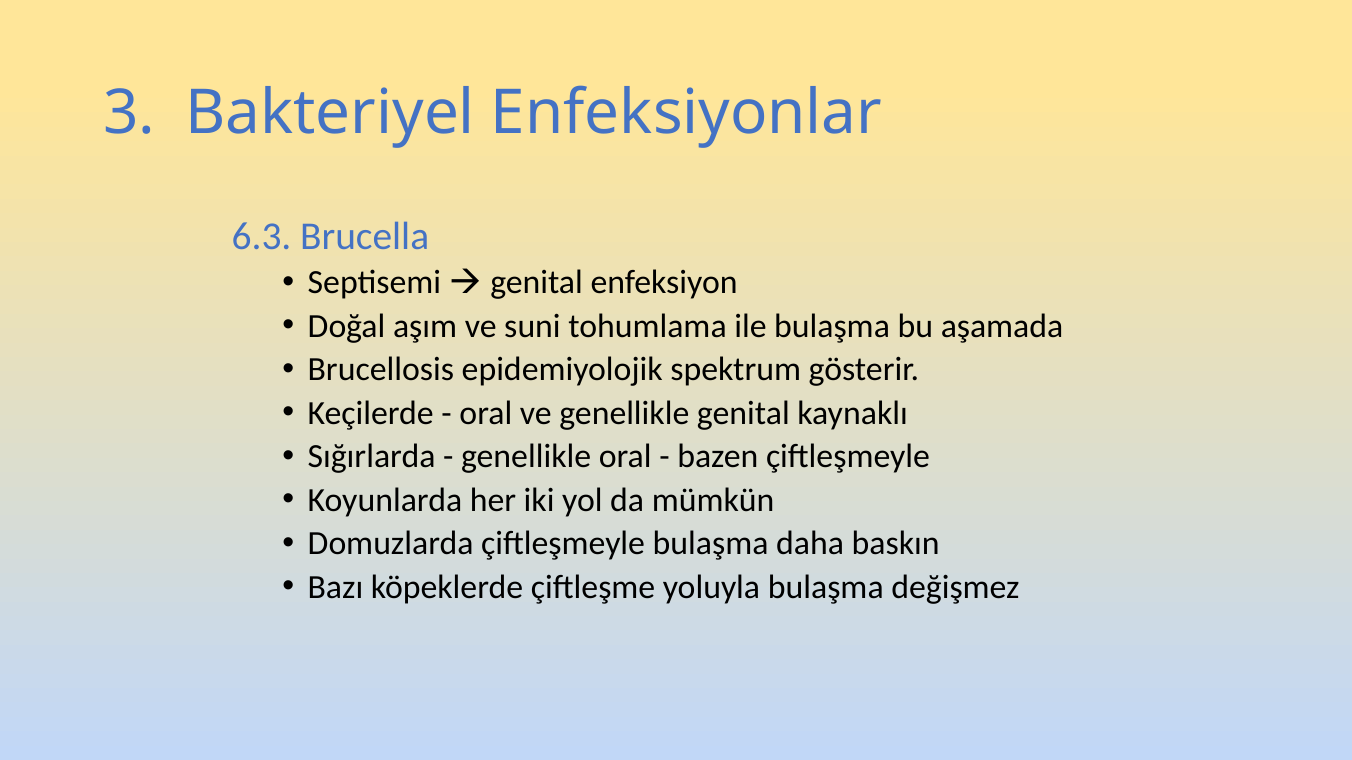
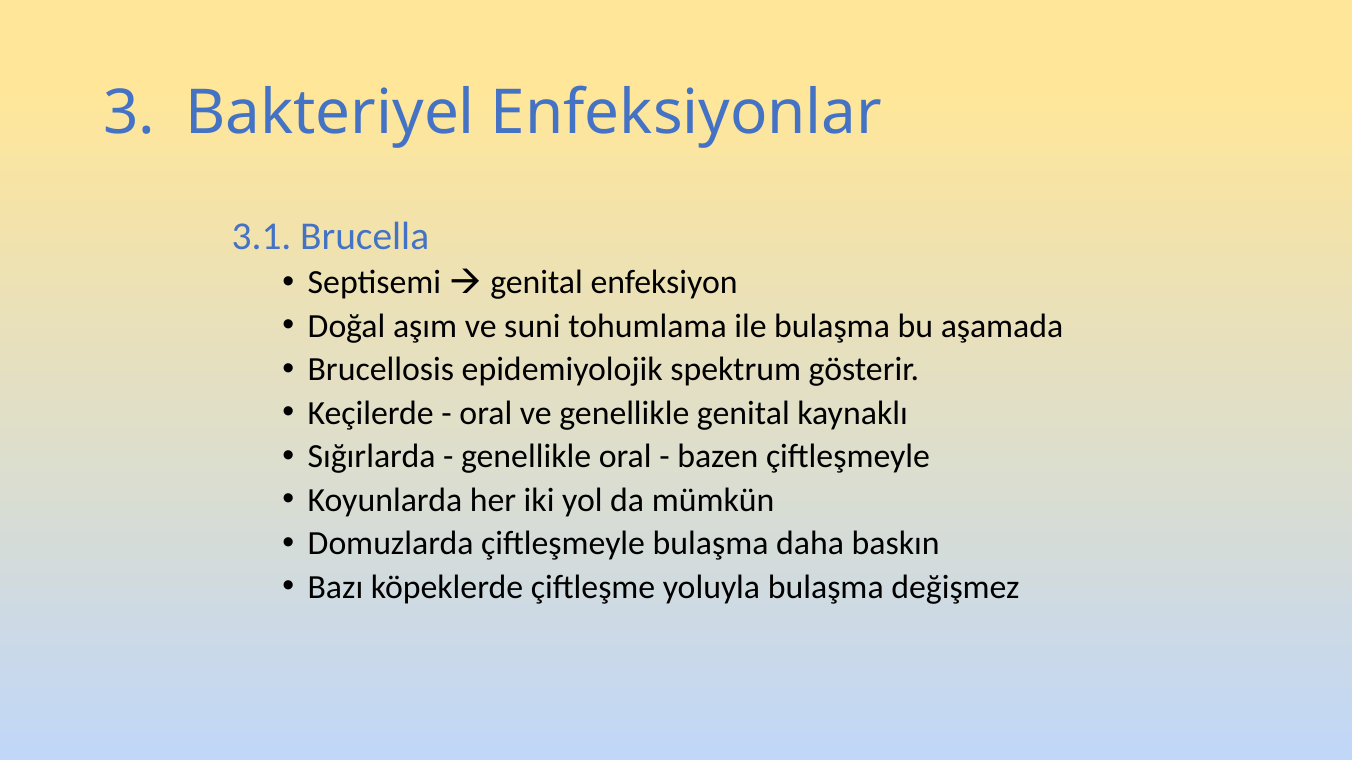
6.3: 6.3 -> 3.1
